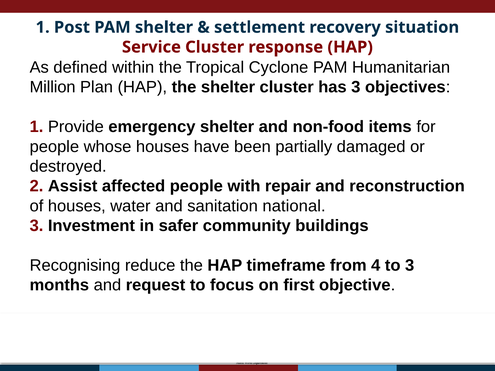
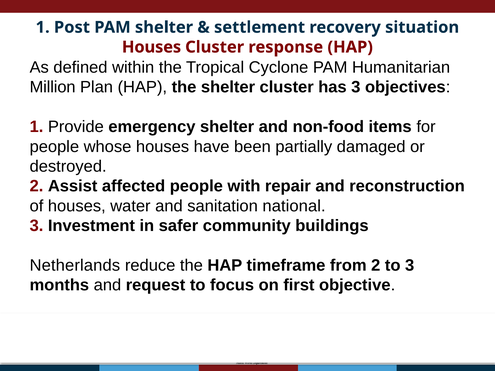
Service at (151, 47): Service -> Houses
Recognising: Recognising -> Netherlands
from 4: 4 -> 2
